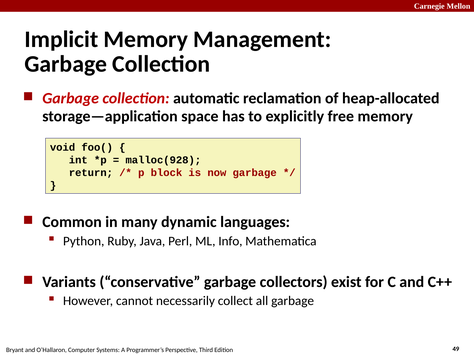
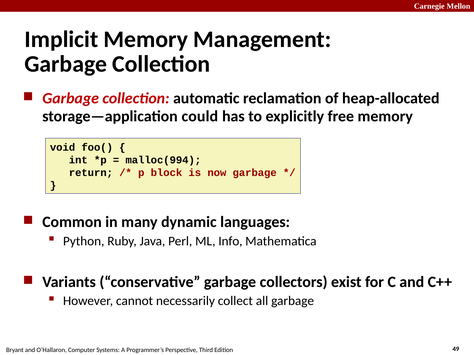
space: space -> could
malloc(928: malloc(928 -> malloc(994
